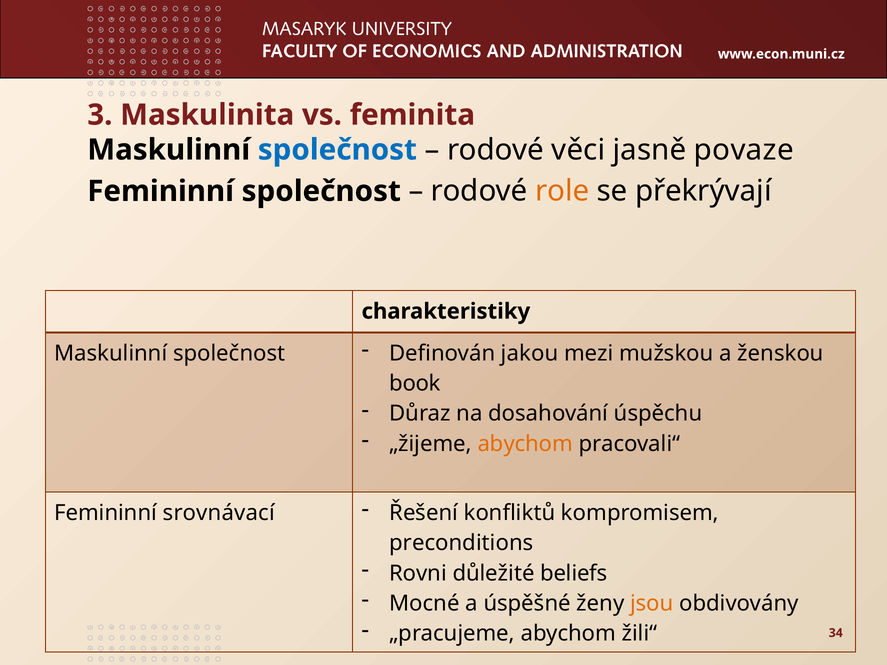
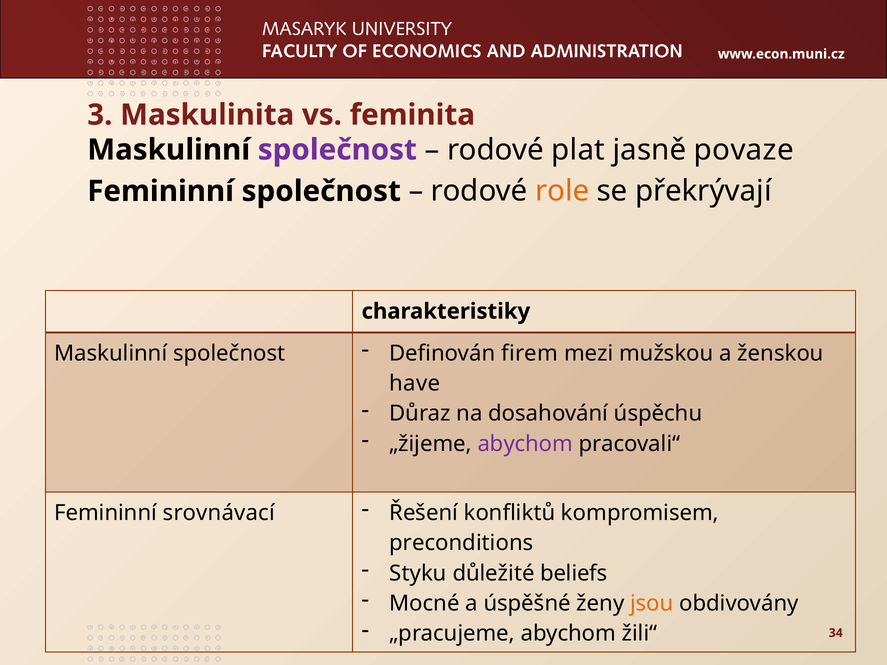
společnost at (337, 150) colour: blue -> purple
věci: věci -> plat
jakou: jakou -> firem
book: book -> have
abychom at (525, 444) colour: orange -> purple
Rovni: Rovni -> Styku
